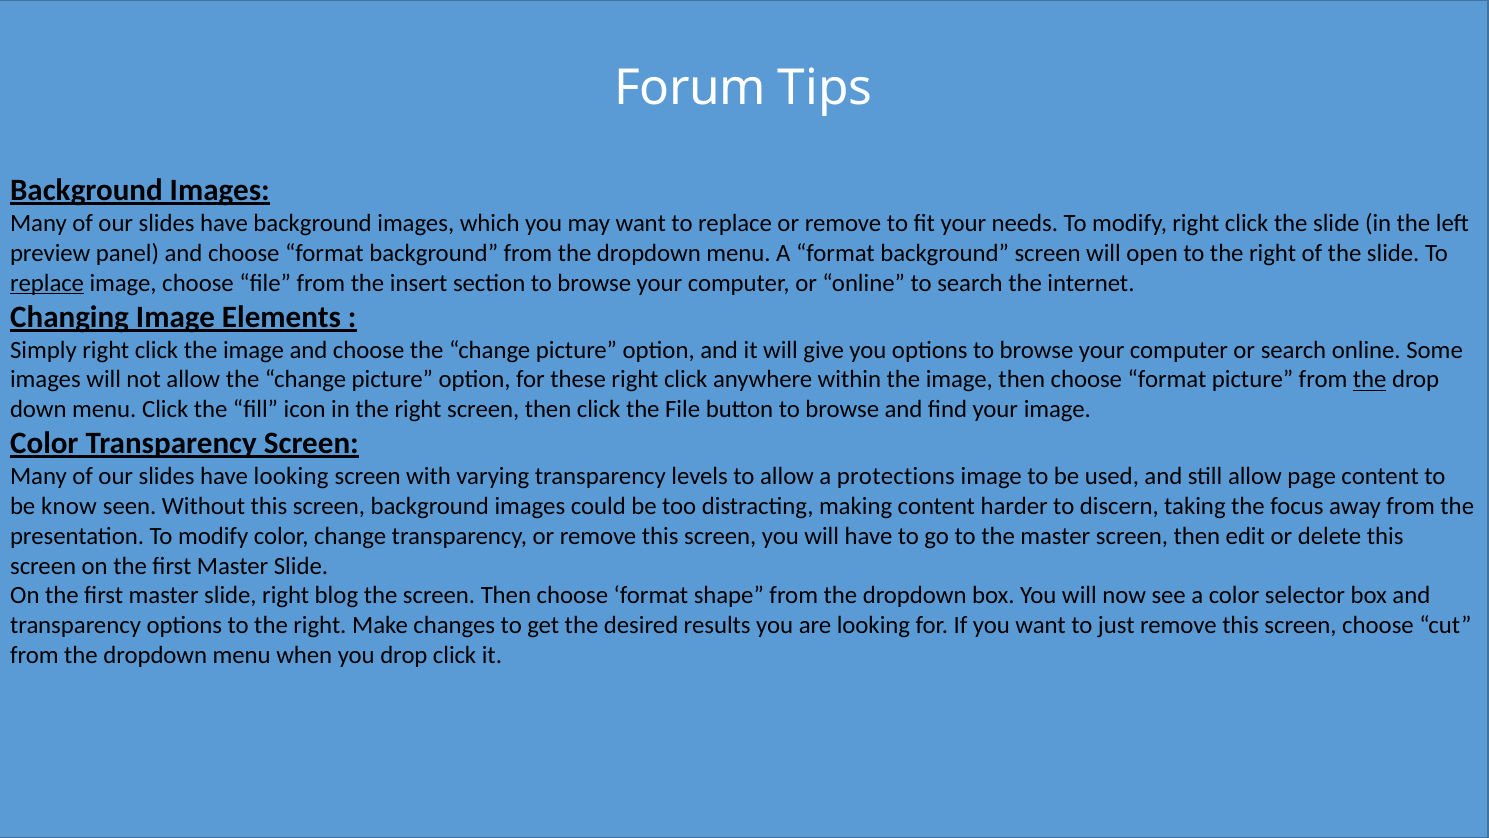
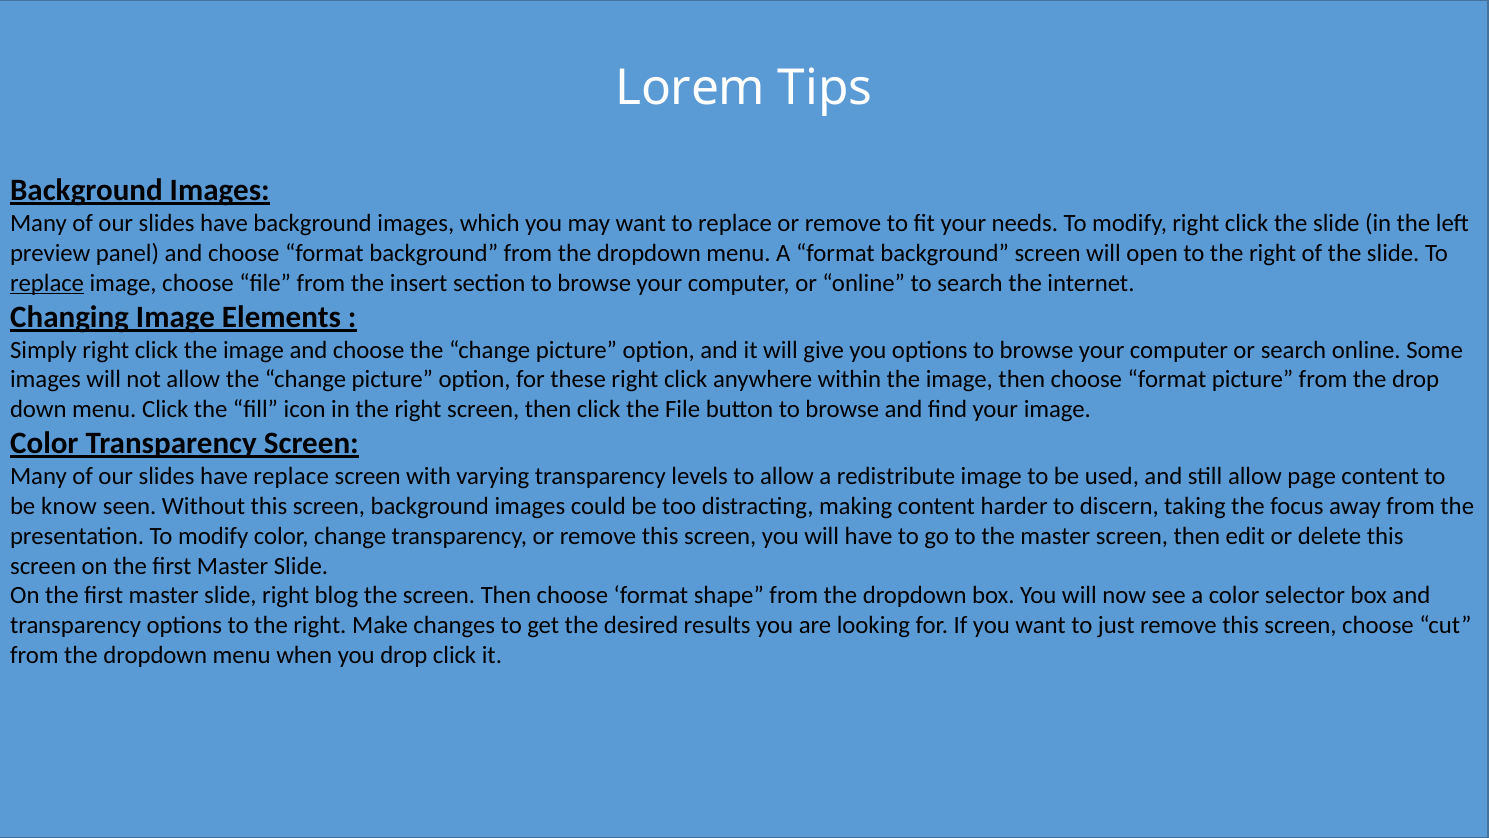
Forum: Forum -> Lorem
the at (1370, 380) underline: present -> none
have looking: looking -> replace
protections: protections -> redistribute
